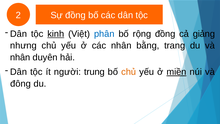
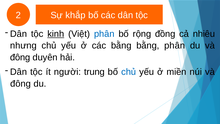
Sự đồng: đồng -> khắp
giảng: giảng -> nhiêu
các nhân: nhân -> bằng
bằng trang: trang -> phân
nhân at (20, 57): nhân -> đông
chủ at (129, 72) colour: orange -> blue
miền underline: present -> none
